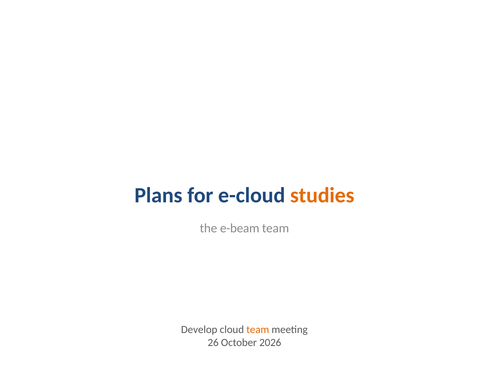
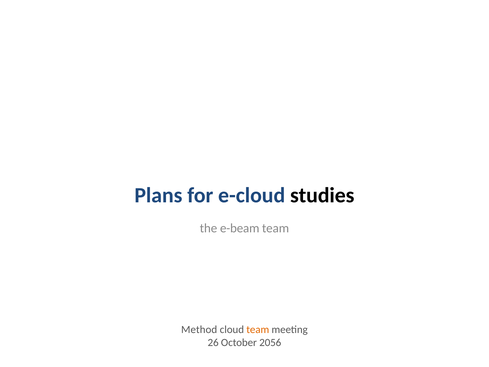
studies colour: orange -> black
Develop: Develop -> Method
2026: 2026 -> 2056
